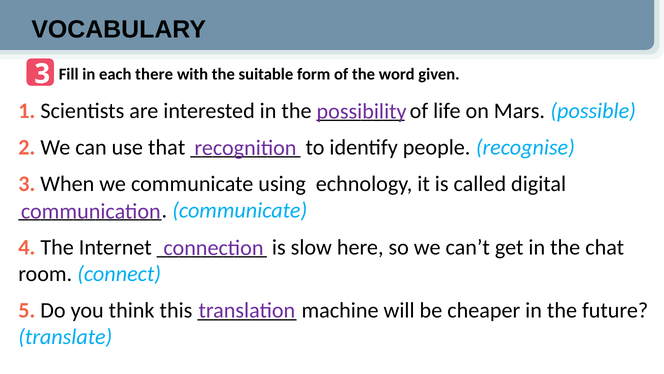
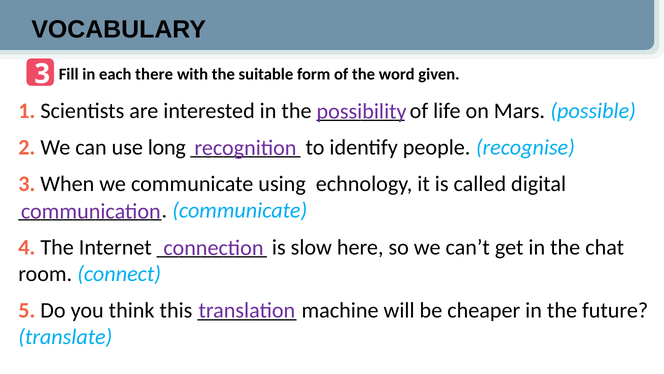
that: that -> long
